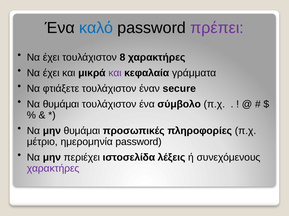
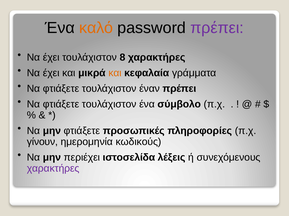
καλό colour: blue -> orange
και at (115, 73) colour: purple -> orange
έναν secure: secure -> πρέπει
θυμάμαι at (61, 105): θυμάμαι -> φτιάξετε
μην θυμάμαι: θυμάμαι -> φτιάξετε
μέτριο: μέτριο -> γίνουν
ημερομηνία password: password -> κωδικούς
